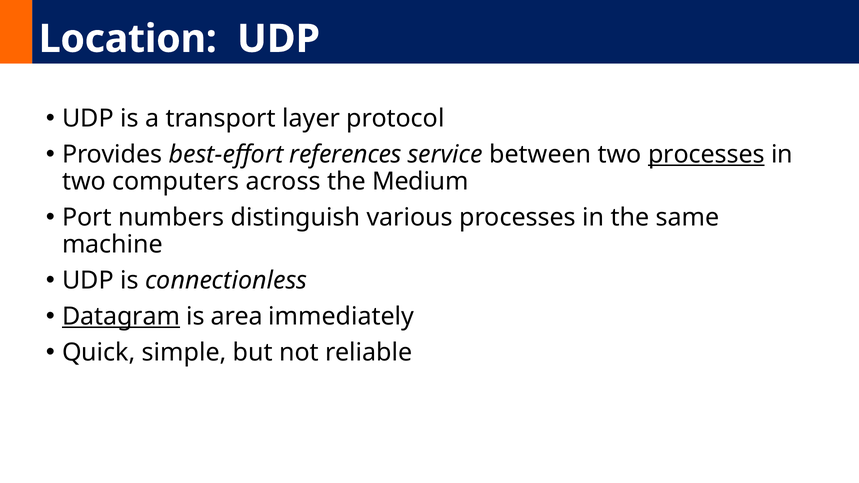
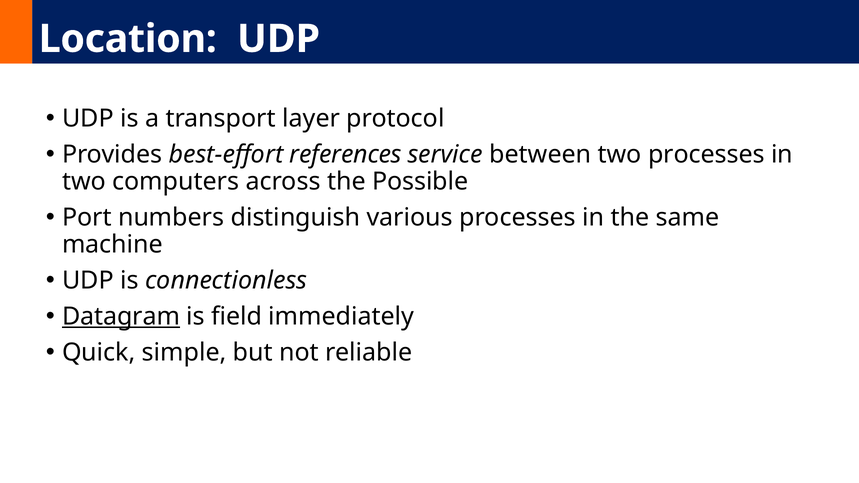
processes at (706, 155) underline: present -> none
Medium: Medium -> Possible
area: area -> field
